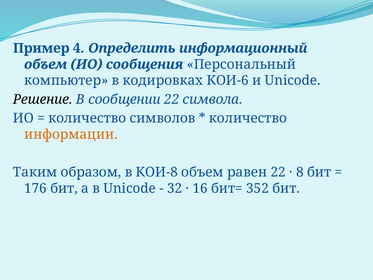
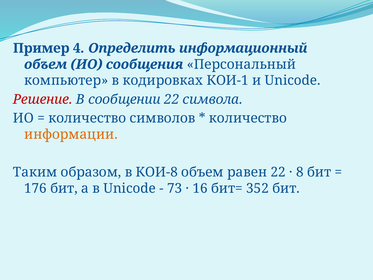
КОИ-6: КОИ-6 -> КОИ-1
Решение colour: black -> red
32: 32 -> 73
